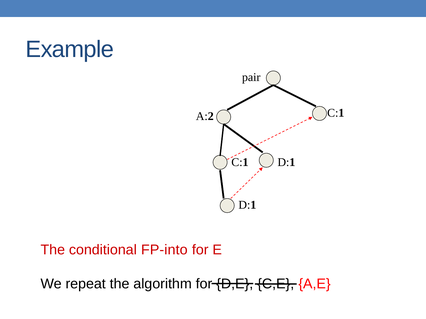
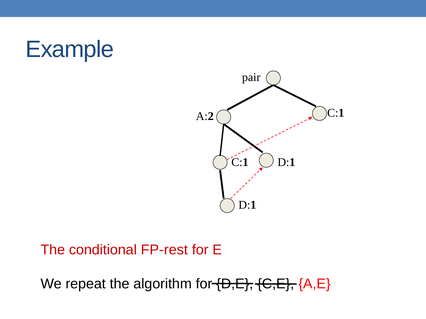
FP-into: FP-into -> FP-rest
